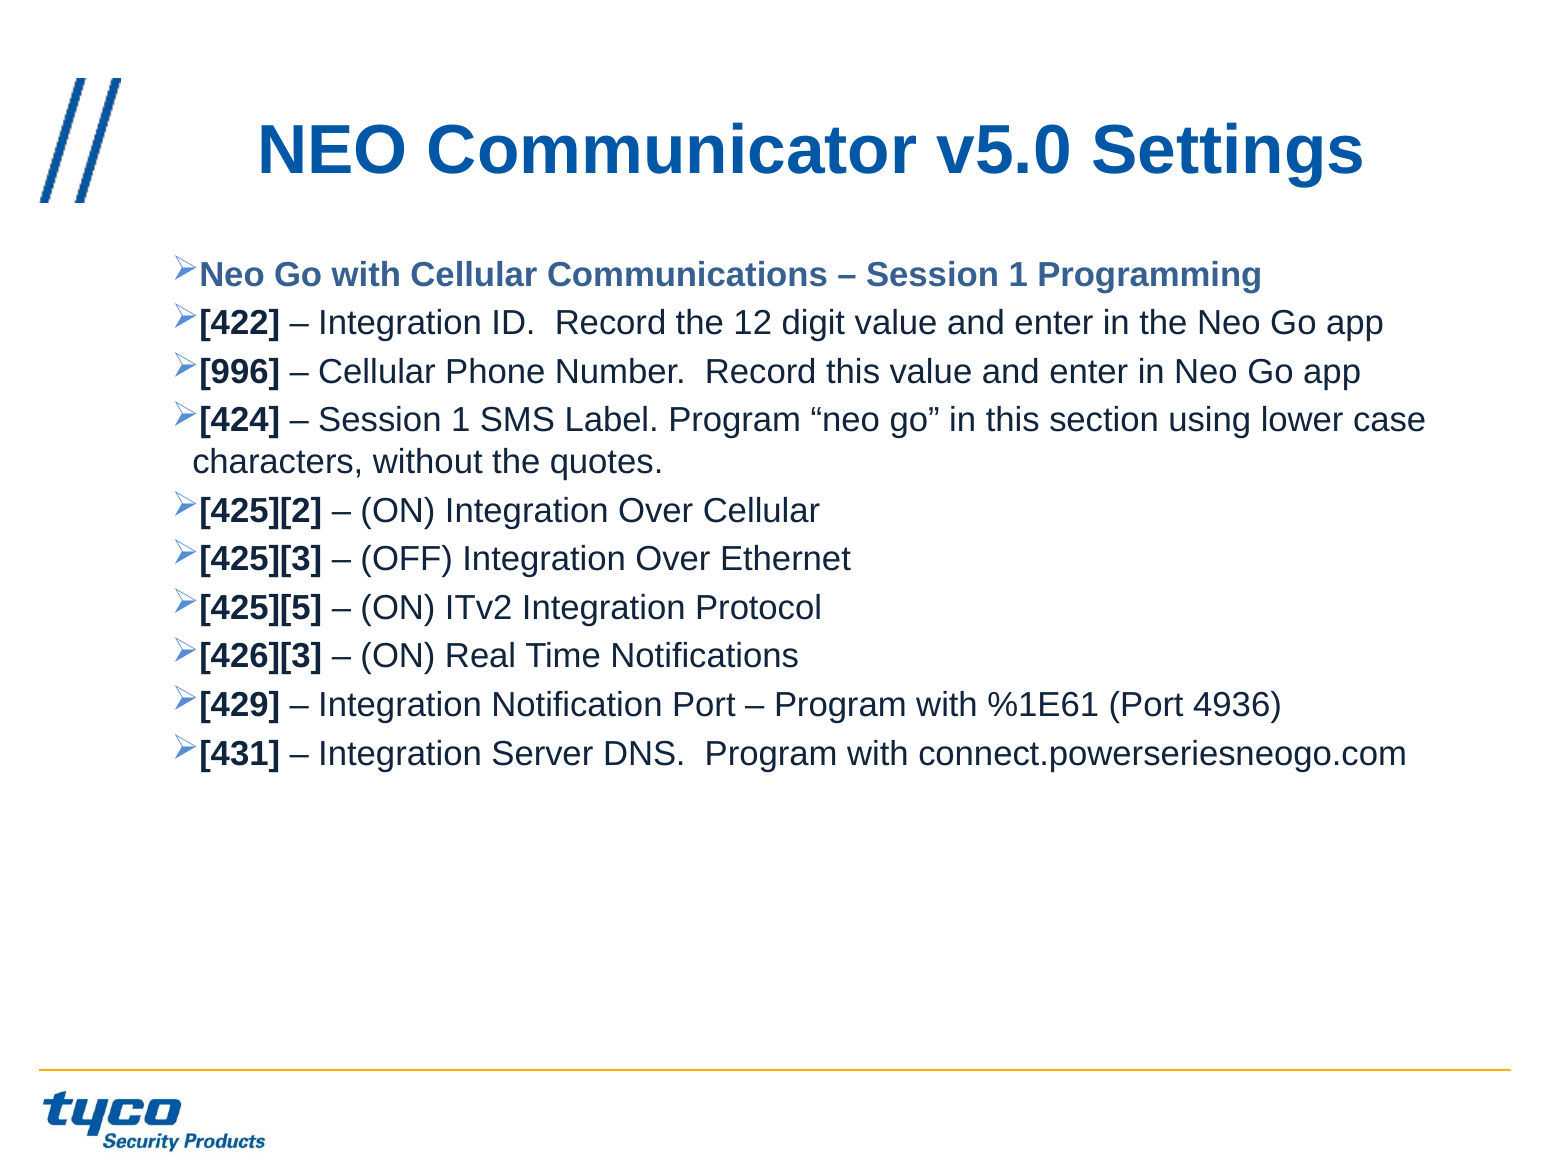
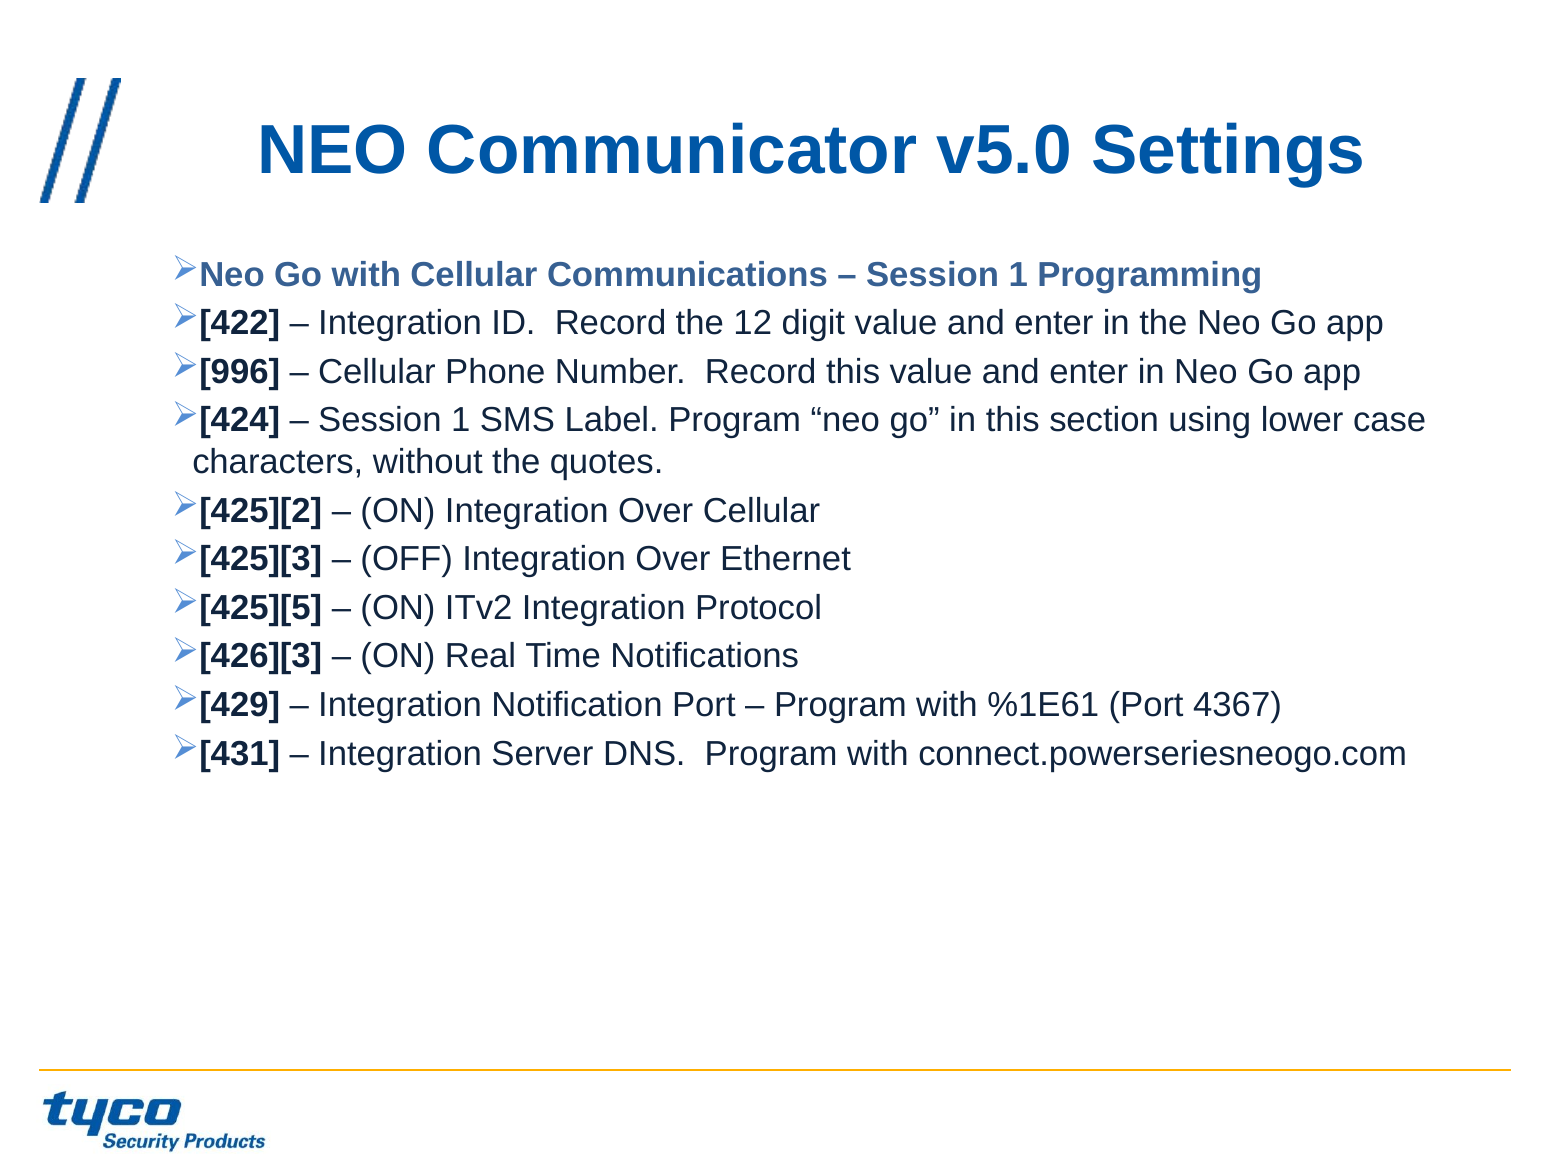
4936: 4936 -> 4367
